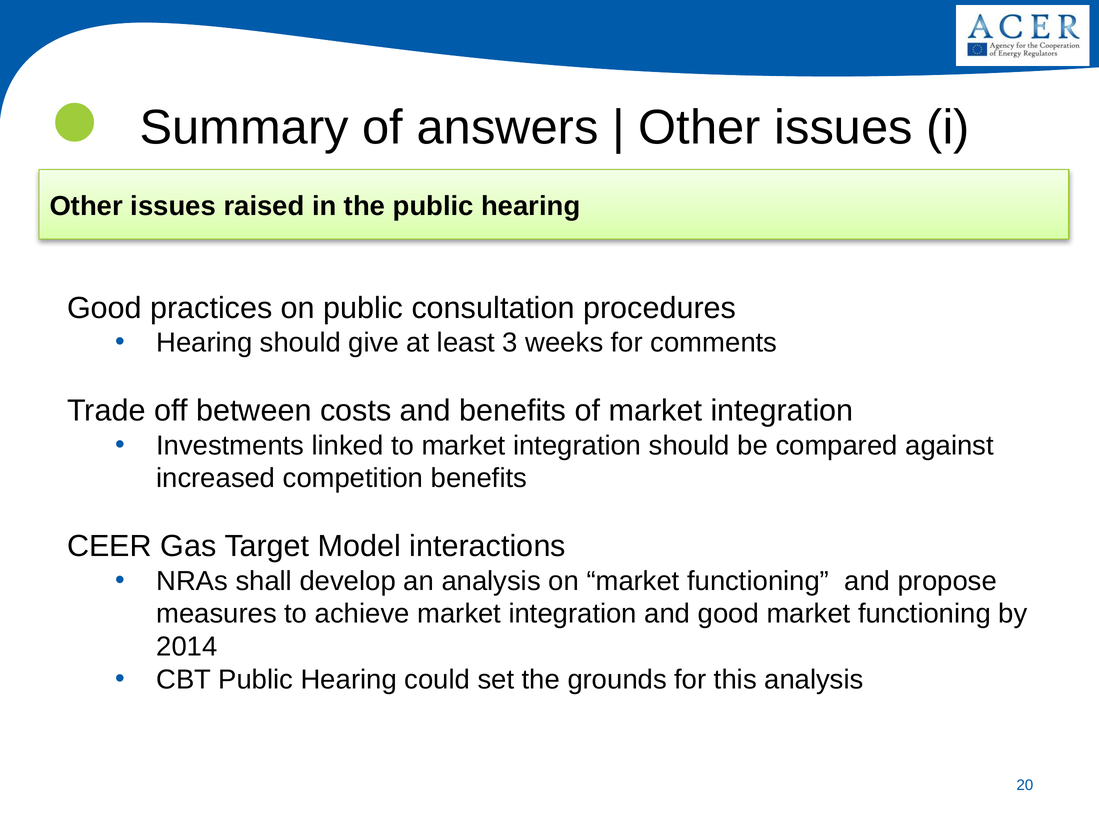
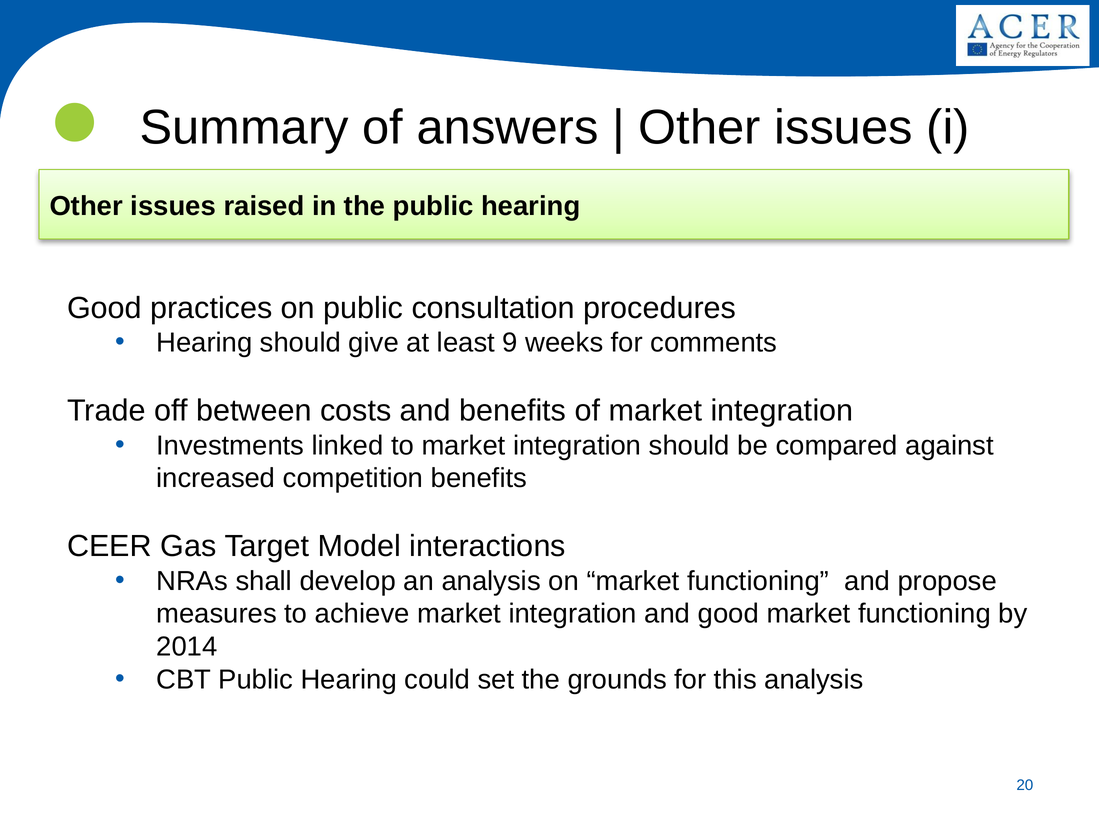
3: 3 -> 9
